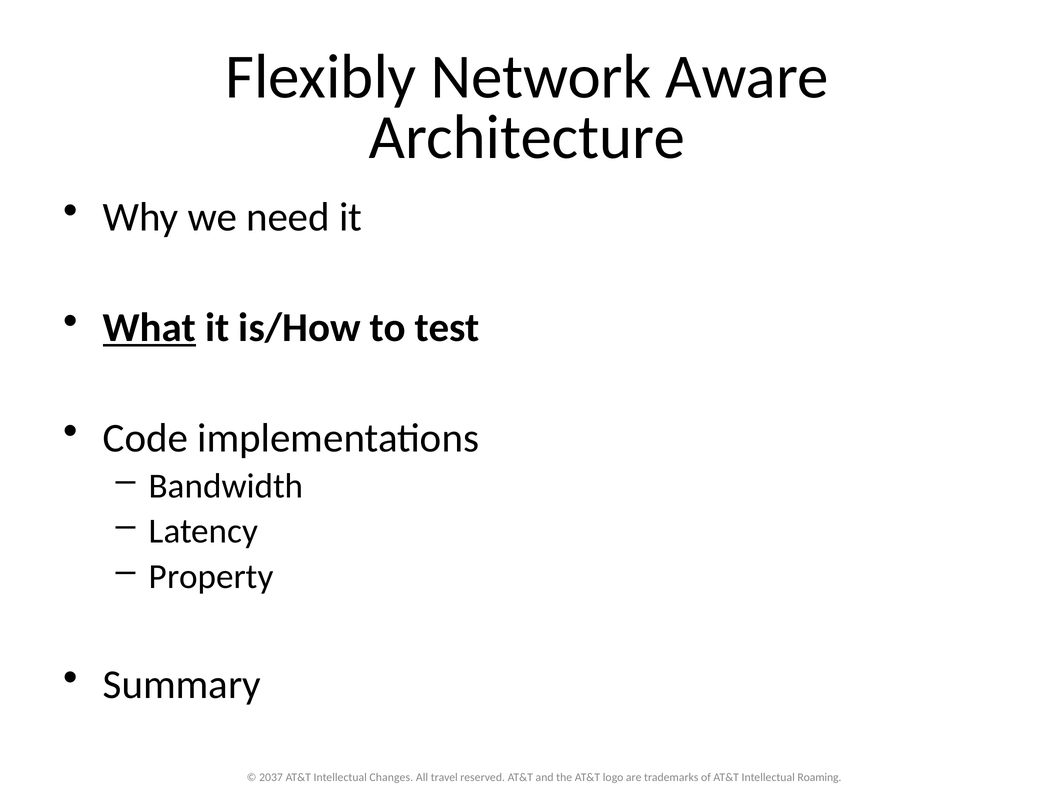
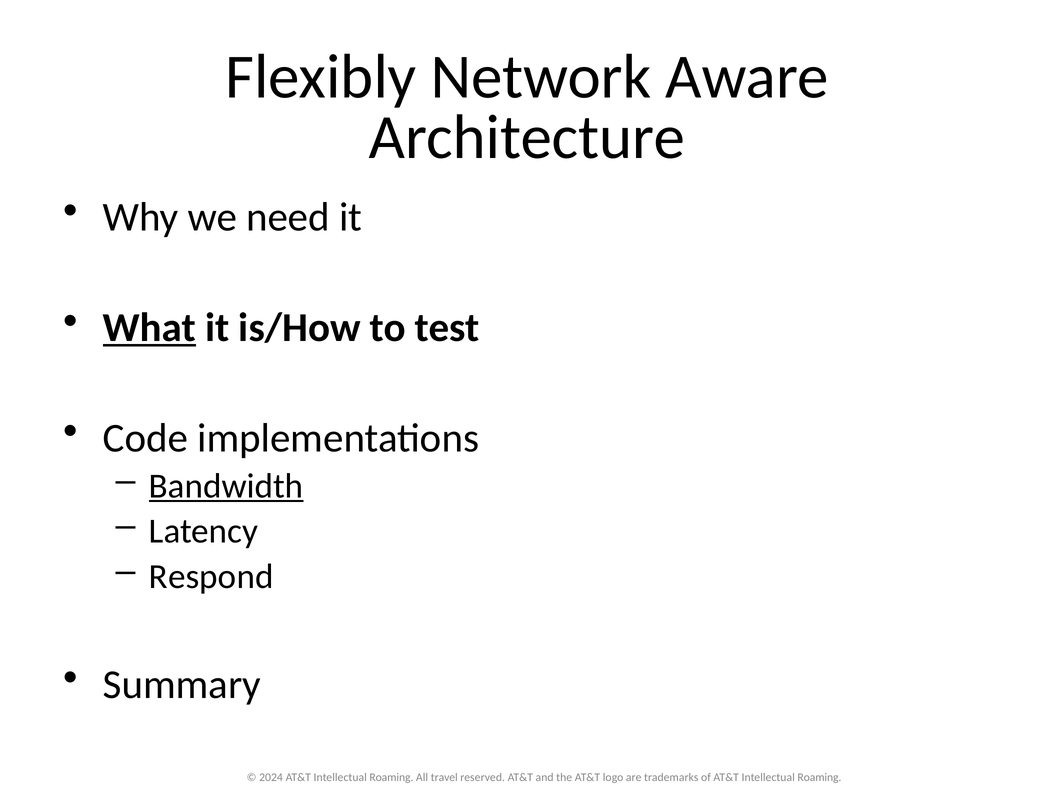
Bandwidth underline: none -> present
Property: Property -> Respond
2037: 2037 -> 2024
Changes at (391, 777): Changes -> Roaming
